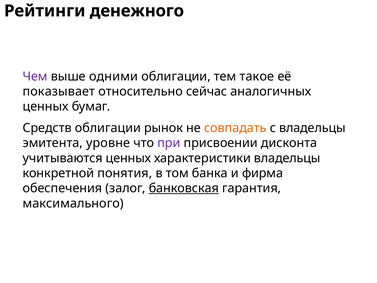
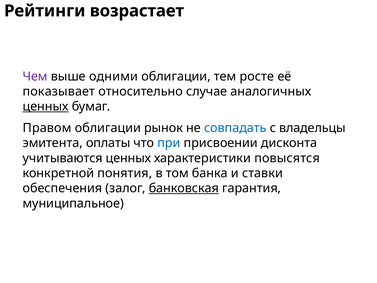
денежного: денежного -> возрастает
такое: такое -> росте
сейчас: сейчас -> случае
ценных at (46, 106) underline: none -> present
Средств: Средств -> Правом
совпадать colour: orange -> blue
уровне: уровне -> оплаты
при colour: purple -> blue
характеристики владельцы: владельцы -> повысятся
фирма: фирма -> ставки
максимального: максимального -> муниципальное
